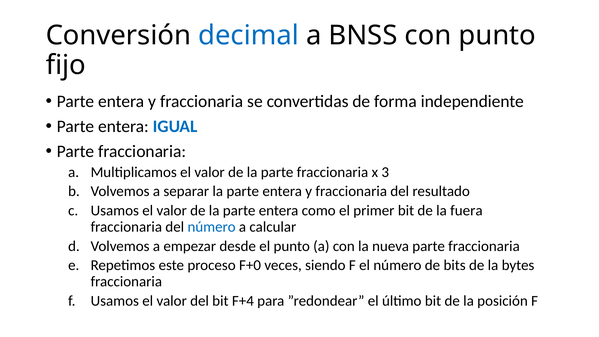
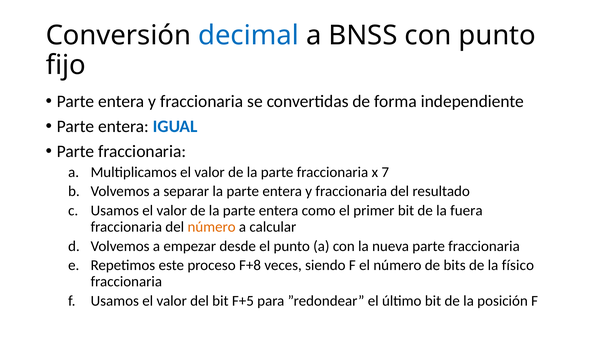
3: 3 -> 7
número at (212, 227) colour: blue -> orange
F+0: F+0 -> F+8
bytes: bytes -> físico
F+4: F+4 -> F+5
